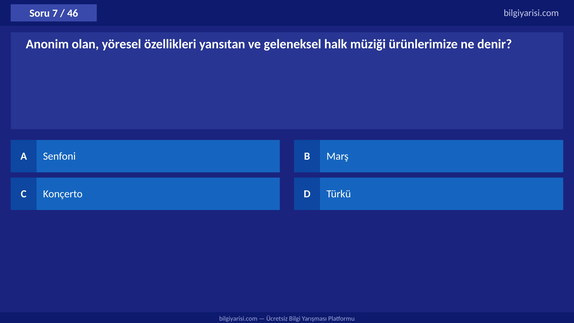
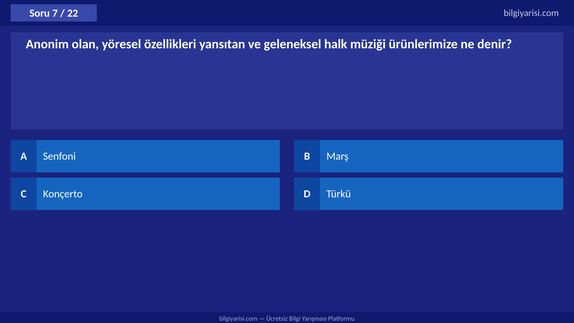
46: 46 -> 22
